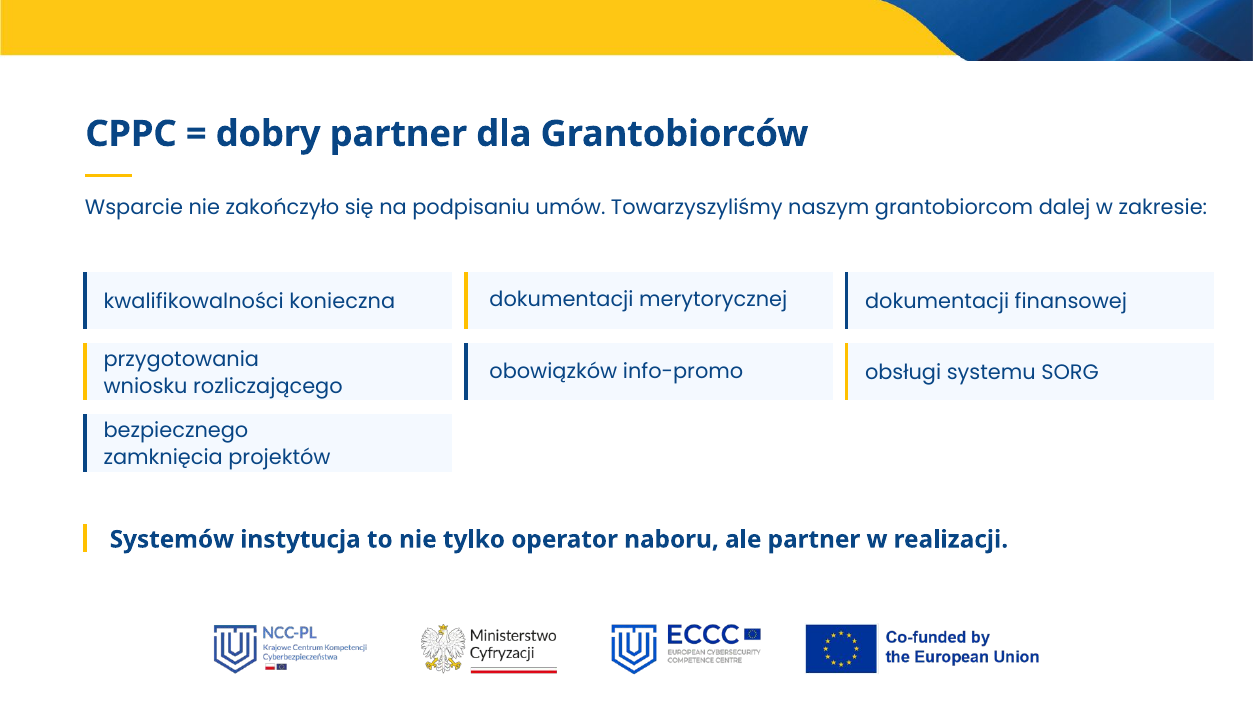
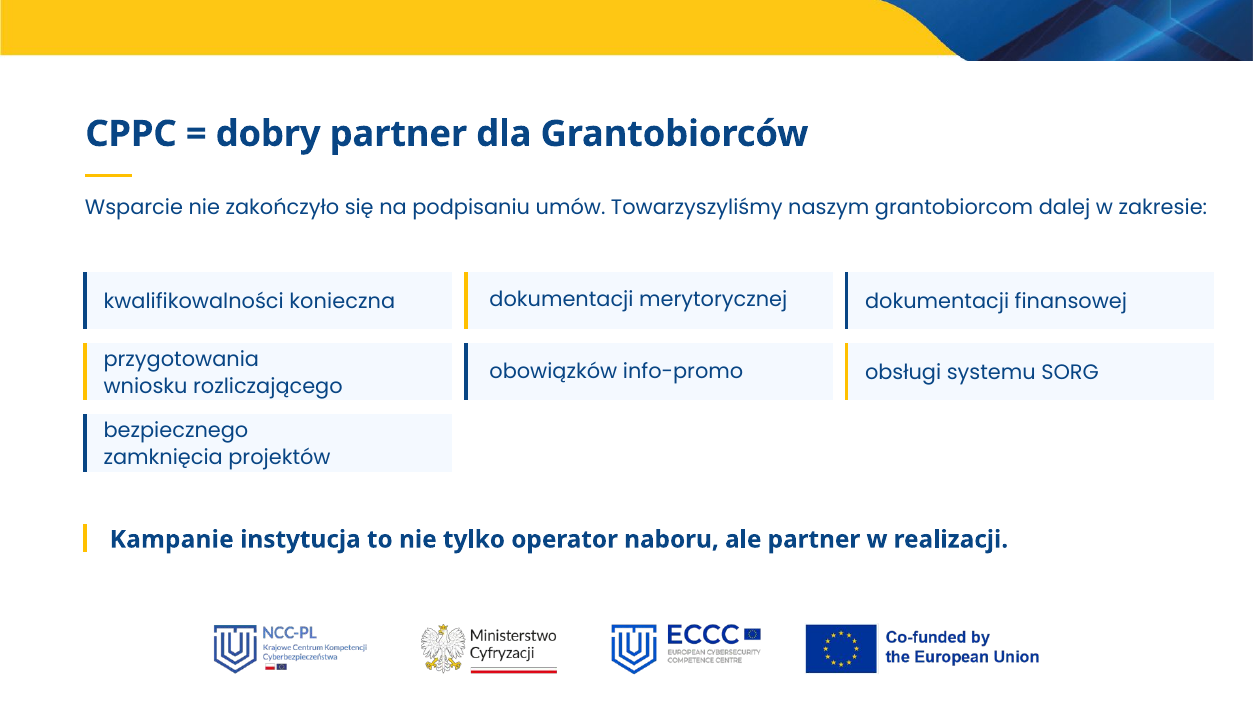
Systemów: Systemów -> Kampanie
